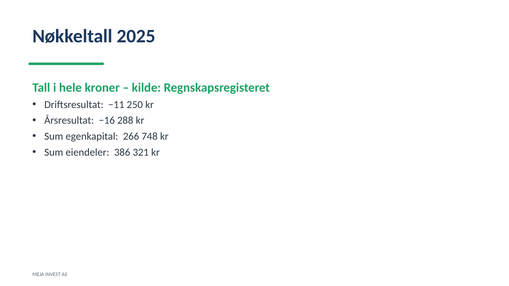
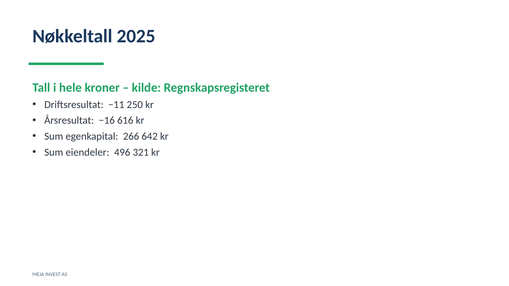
288: 288 -> 616
748: 748 -> 642
386: 386 -> 496
